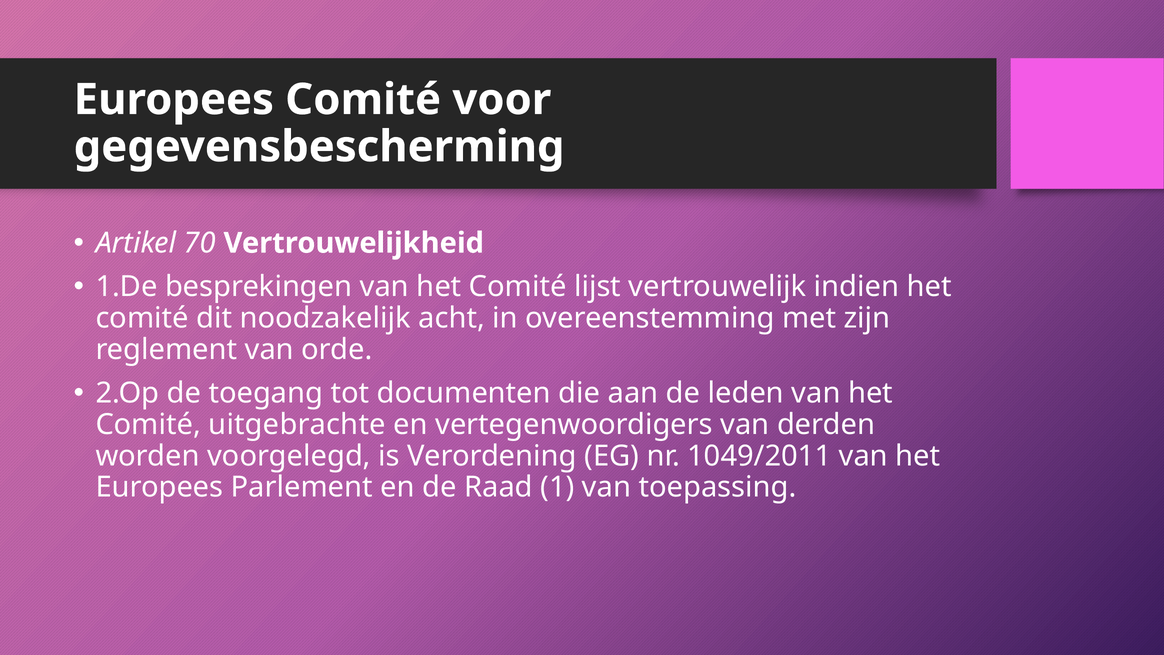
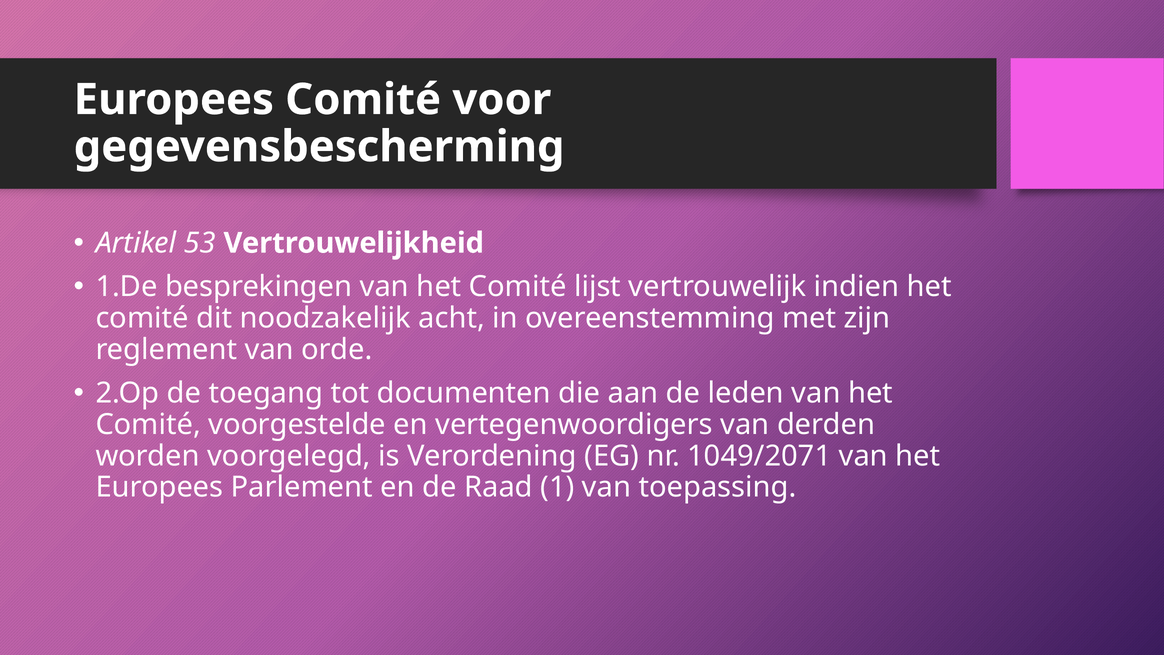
70: 70 -> 53
uitgebrachte: uitgebrachte -> voorgestelde
1049/2011: 1049/2011 -> 1049/2071
